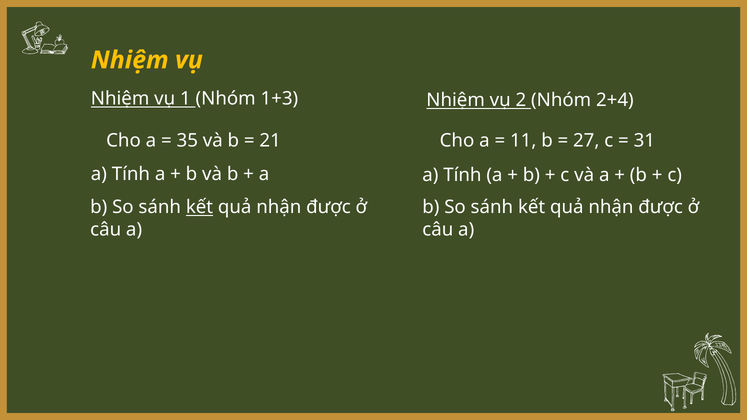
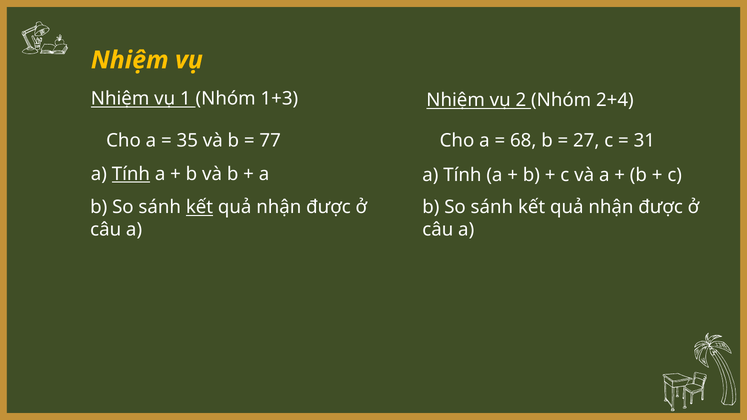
21: 21 -> 77
11: 11 -> 68
Tính at (131, 174) underline: none -> present
